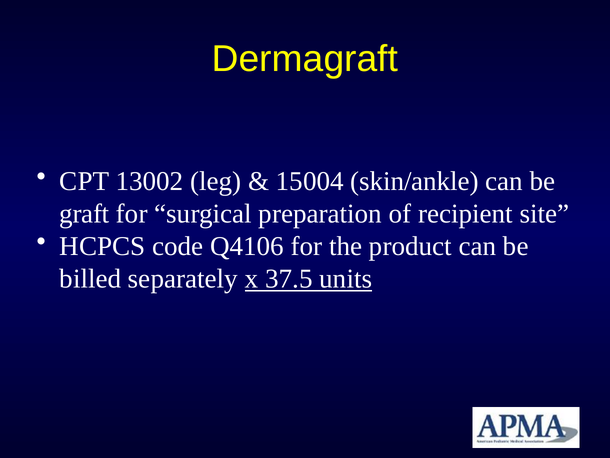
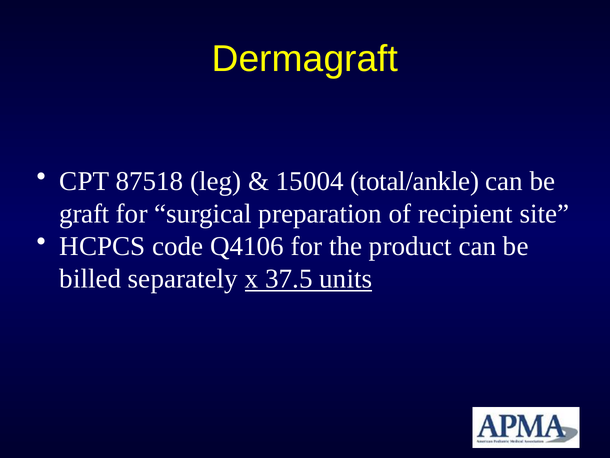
13002: 13002 -> 87518
skin/ankle: skin/ankle -> total/ankle
